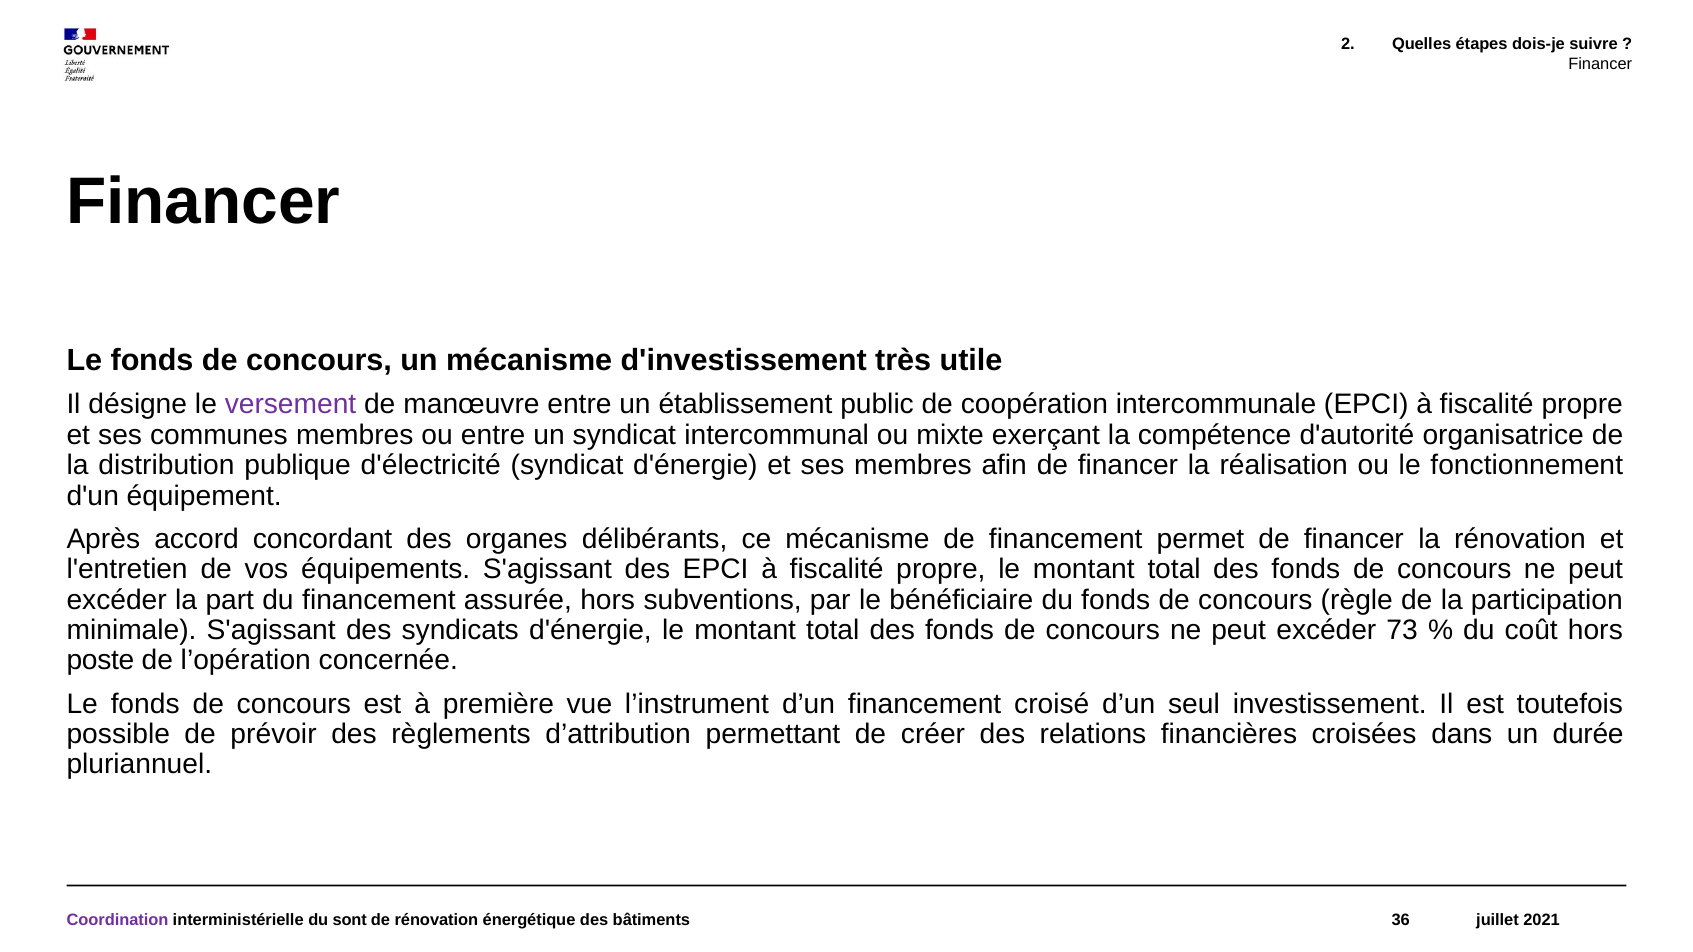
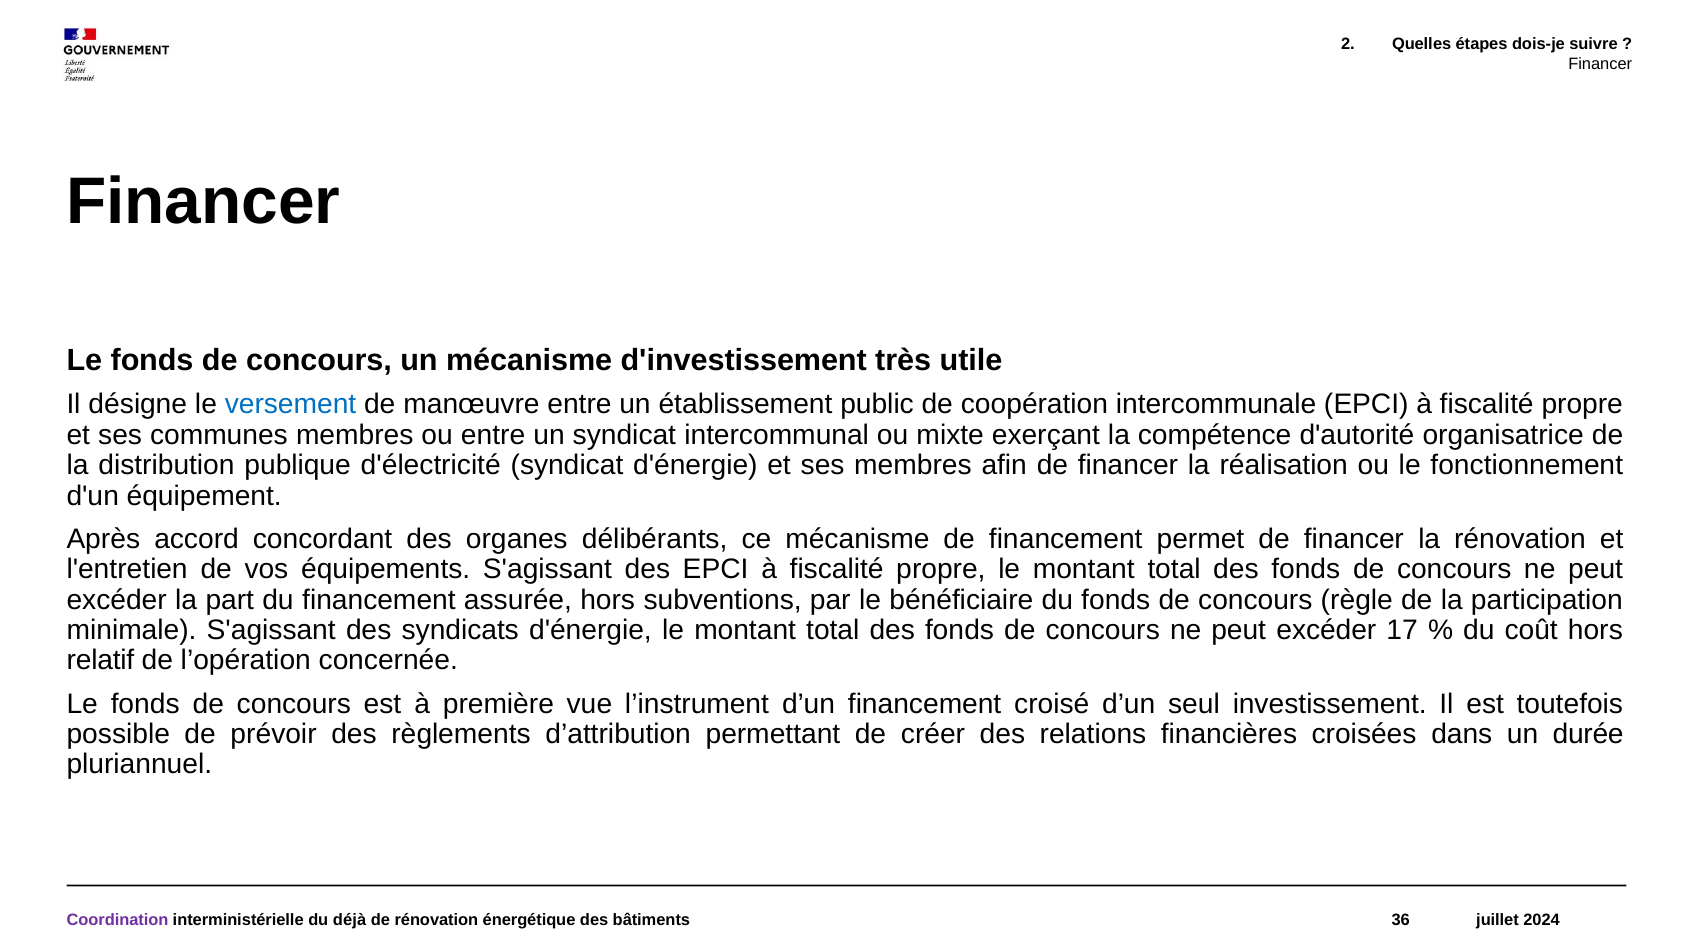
versement colour: purple -> blue
73: 73 -> 17
poste: poste -> relatif
sont: sont -> déjà
2021: 2021 -> 2024
